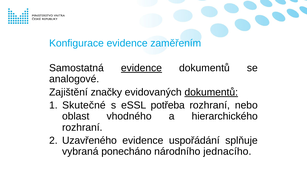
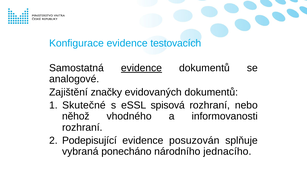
zaměřením: zaměřením -> testovacích
dokumentů at (211, 92) underline: present -> none
potřeba: potřeba -> spisová
oblast: oblast -> něhož
hierarchického: hierarchického -> informovanosti
Uzavřeného: Uzavřeného -> Podepisující
uspořádání: uspořádání -> posuzován
